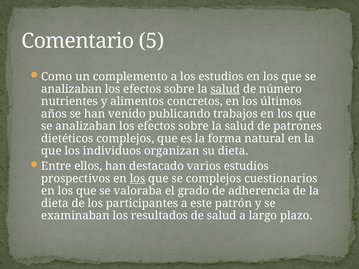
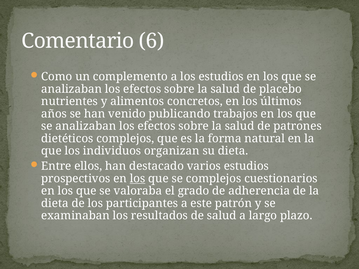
5: 5 -> 6
salud at (225, 89) underline: present -> none
número: número -> placebo
